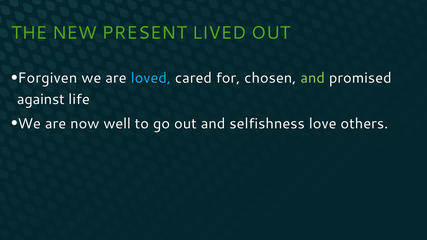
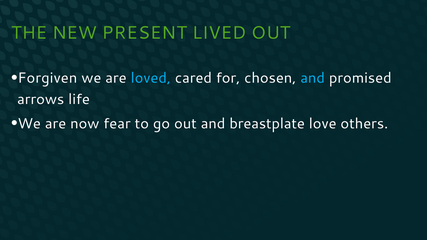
and at (313, 78) colour: light green -> light blue
against: against -> arrows
well: well -> fear
selfishness: selfishness -> breastplate
